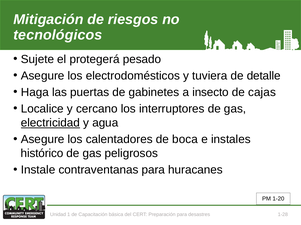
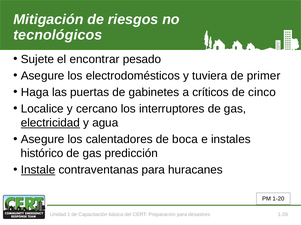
protegerá: protegerá -> encontrar
detalle: detalle -> primer
insecto: insecto -> críticos
cajas: cajas -> cinco
peligrosos: peligrosos -> predicción
Instale underline: none -> present
